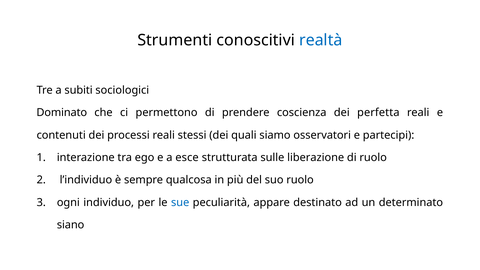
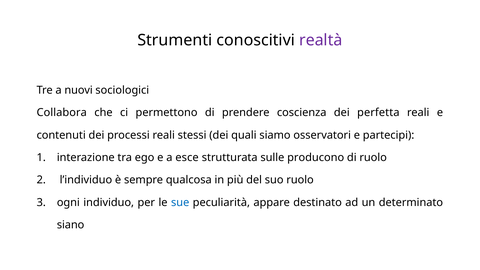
realtà colour: blue -> purple
subiti: subiti -> nuovi
Dominato: Dominato -> Collabora
liberazione: liberazione -> producono
